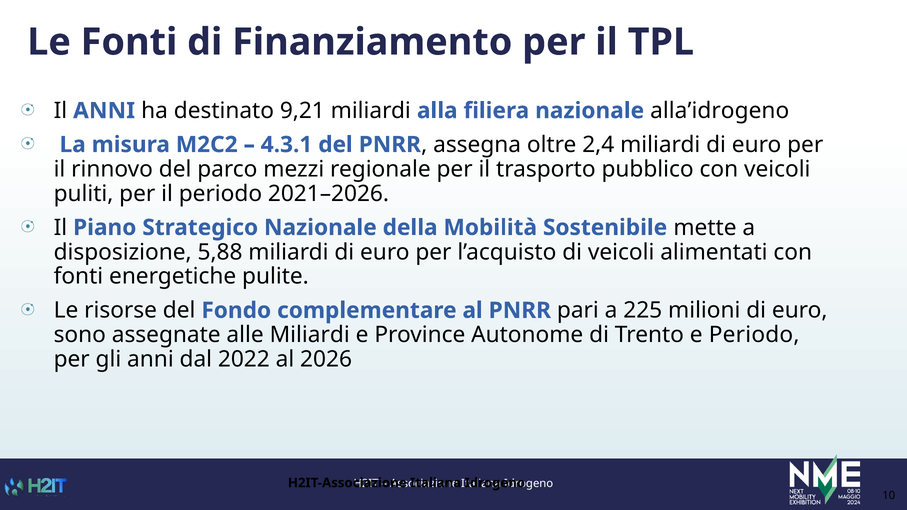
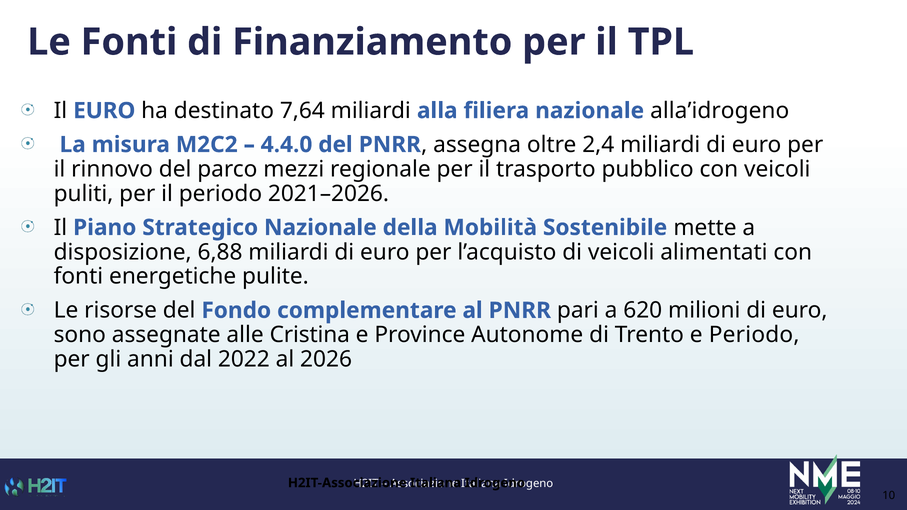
Il ANNI: ANNI -> EURO
9,21: 9,21 -> 7,64
4.3.1: 4.3.1 -> 4.4.0
5,88: 5,88 -> 6,88
225: 225 -> 620
alle Miliardi: Miliardi -> Cristina
